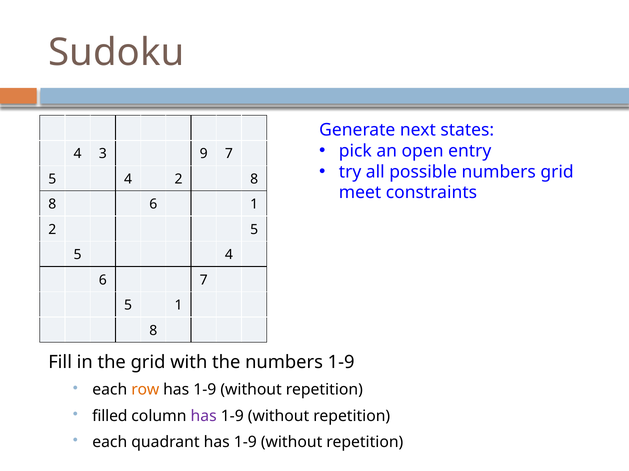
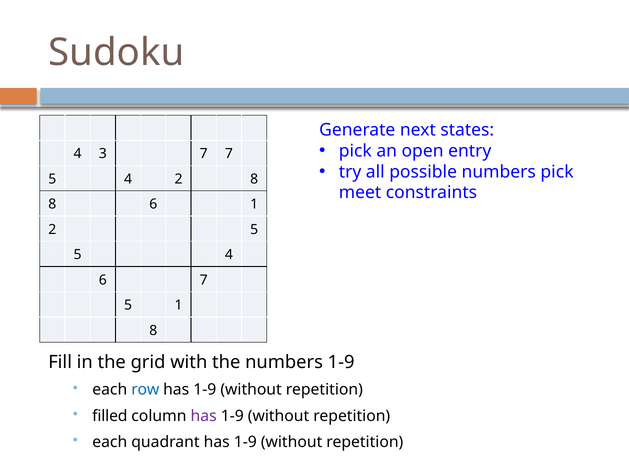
3 9: 9 -> 7
numbers grid: grid -> pick
row colour: orange -> blue
